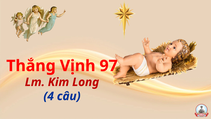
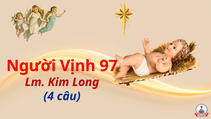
Thắng: Thắng -> Người
